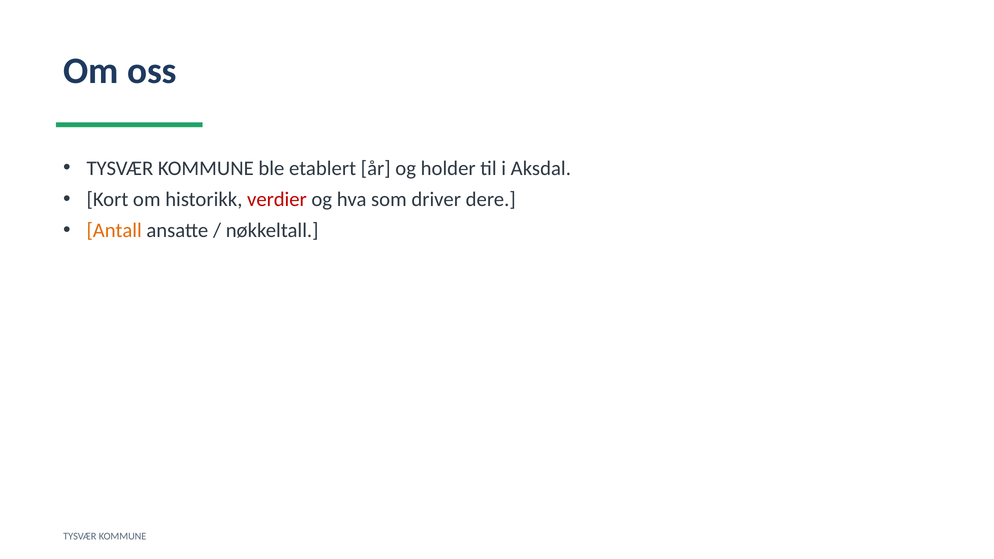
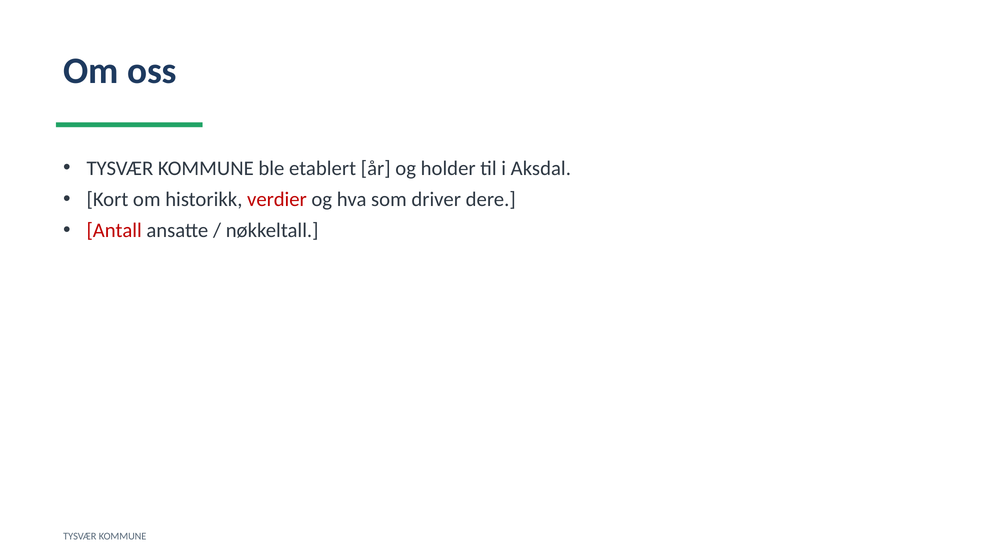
Antall colour: orange -> red
